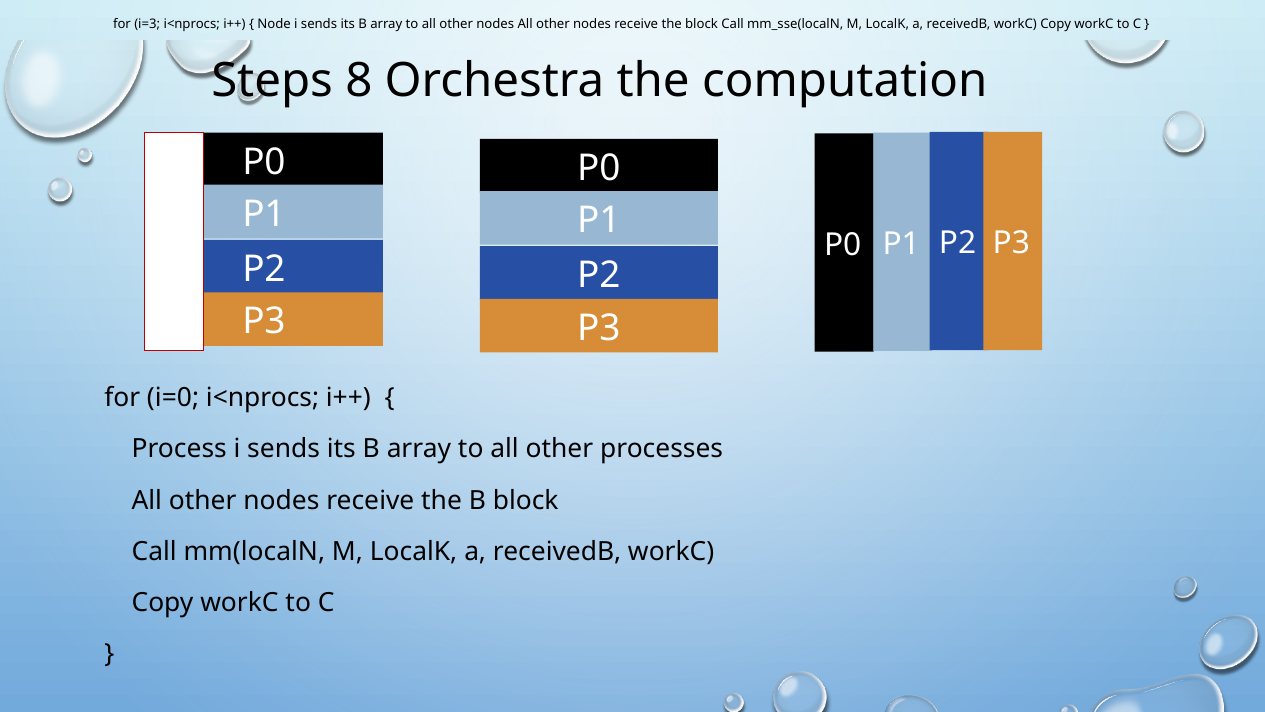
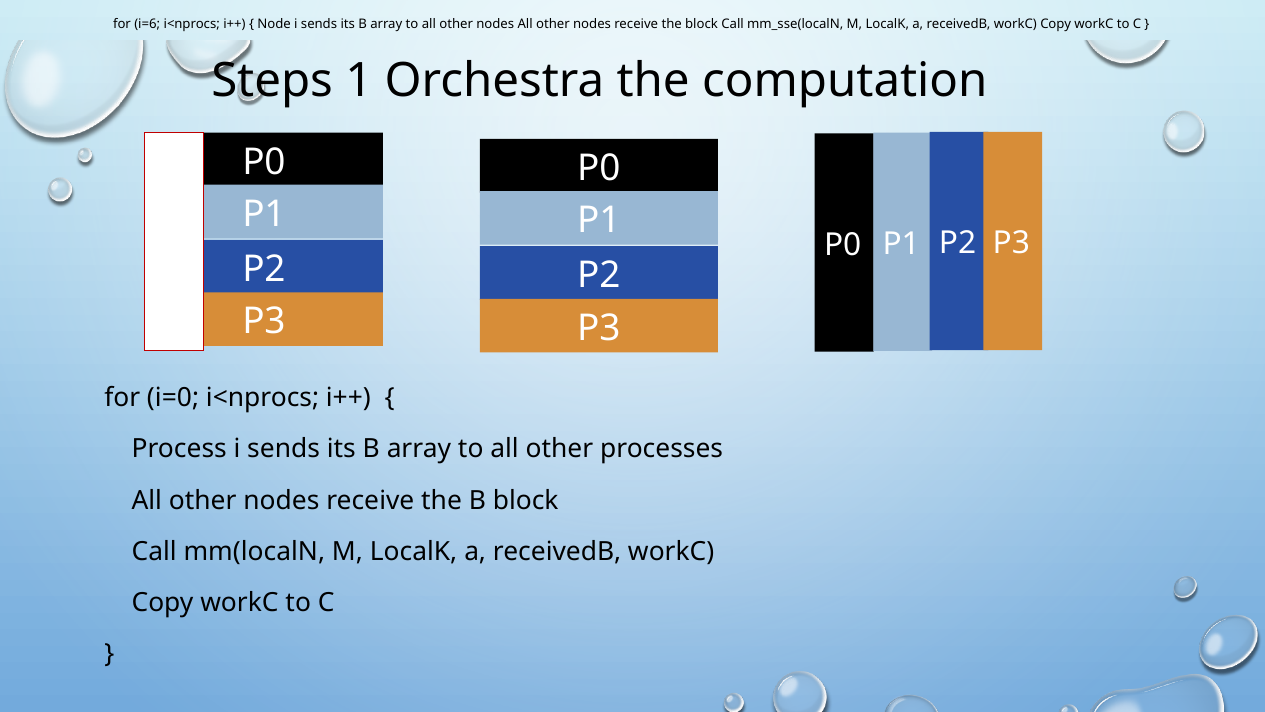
i=3: i=3 -> i=6
8: 8 -> 1
